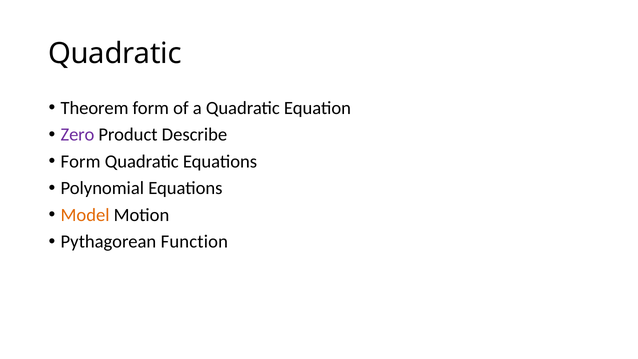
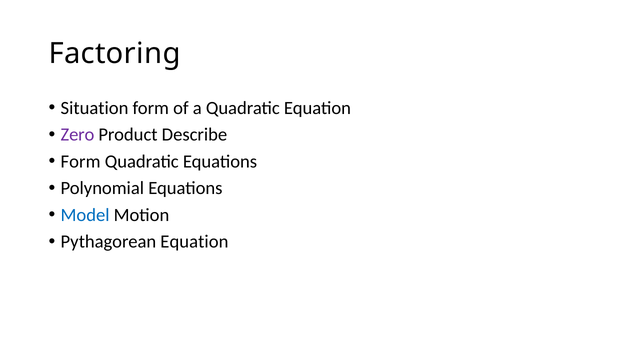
Quadratic at (115, 54): Quadratic -> Factoring
Theorem: Theorem -> Situation
Model colour: orange -> blue
Pythagorean Function: Function -> Equation
